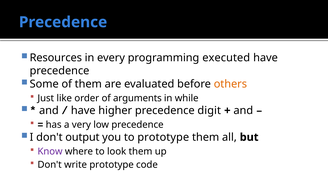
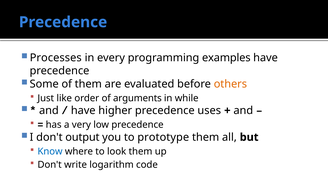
Resources: Resources -> Processes
executed: executed -> examples
digit: digit -> uses
Know colour: purple -> blue
write prototype: prototype -> logarithm
